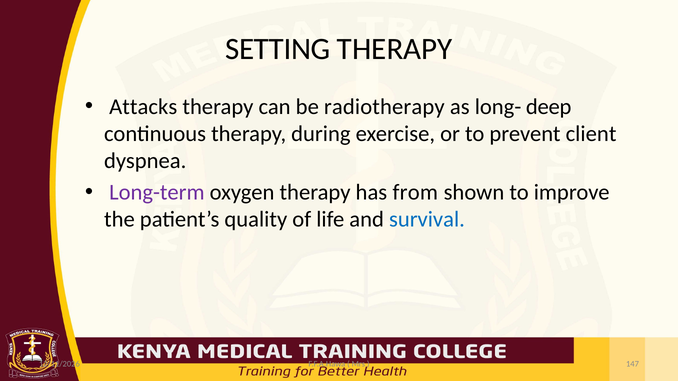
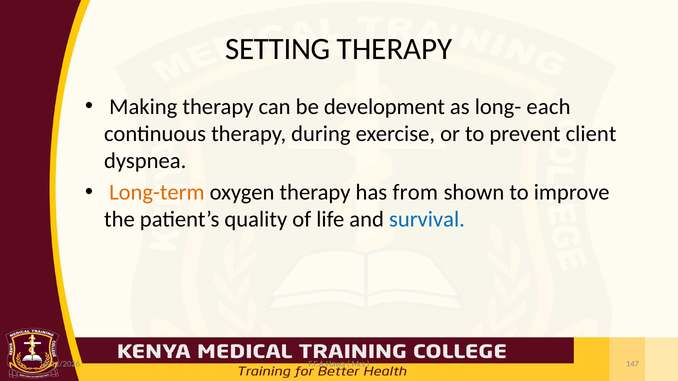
Attacks: Attacks -> Making
radiotherapy: radiotherapy -> development
deep: deep -> each
Long-term colour: purple -> orange
